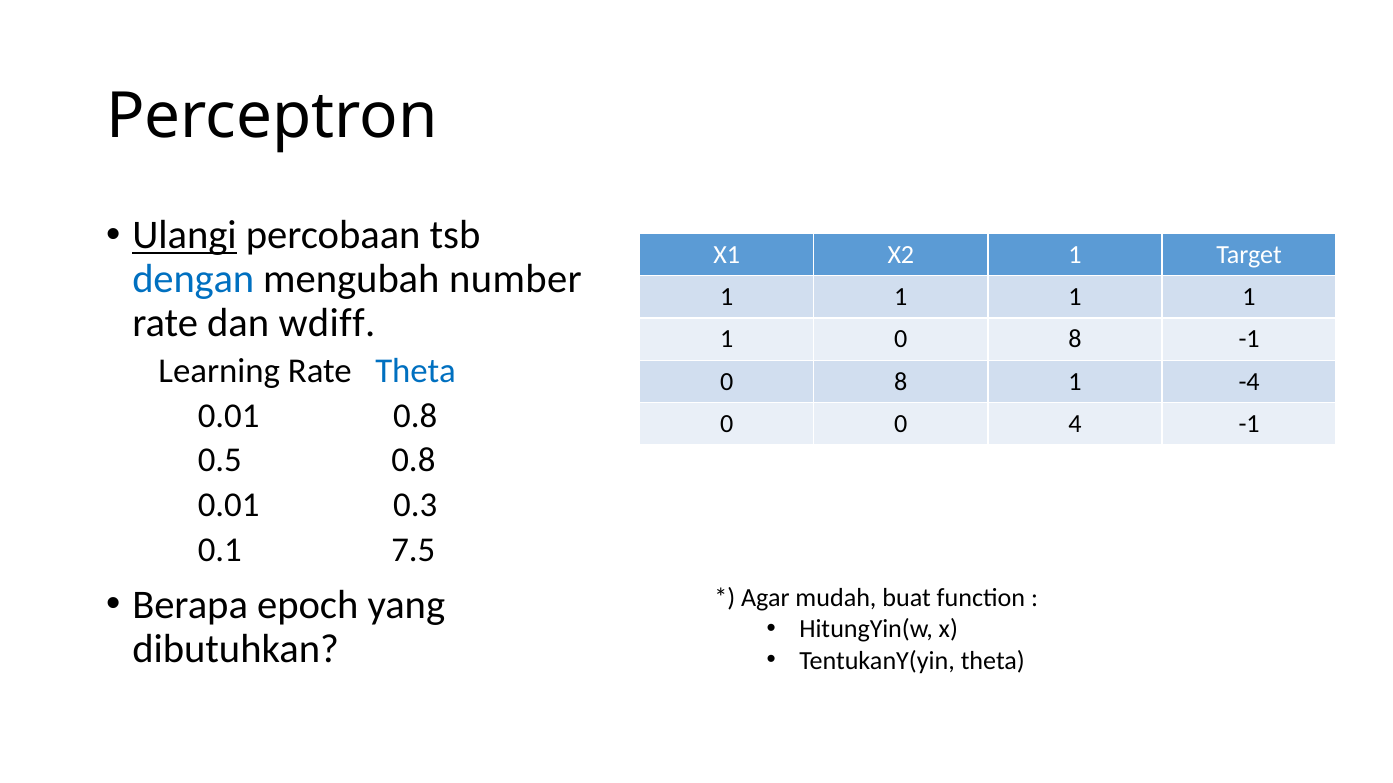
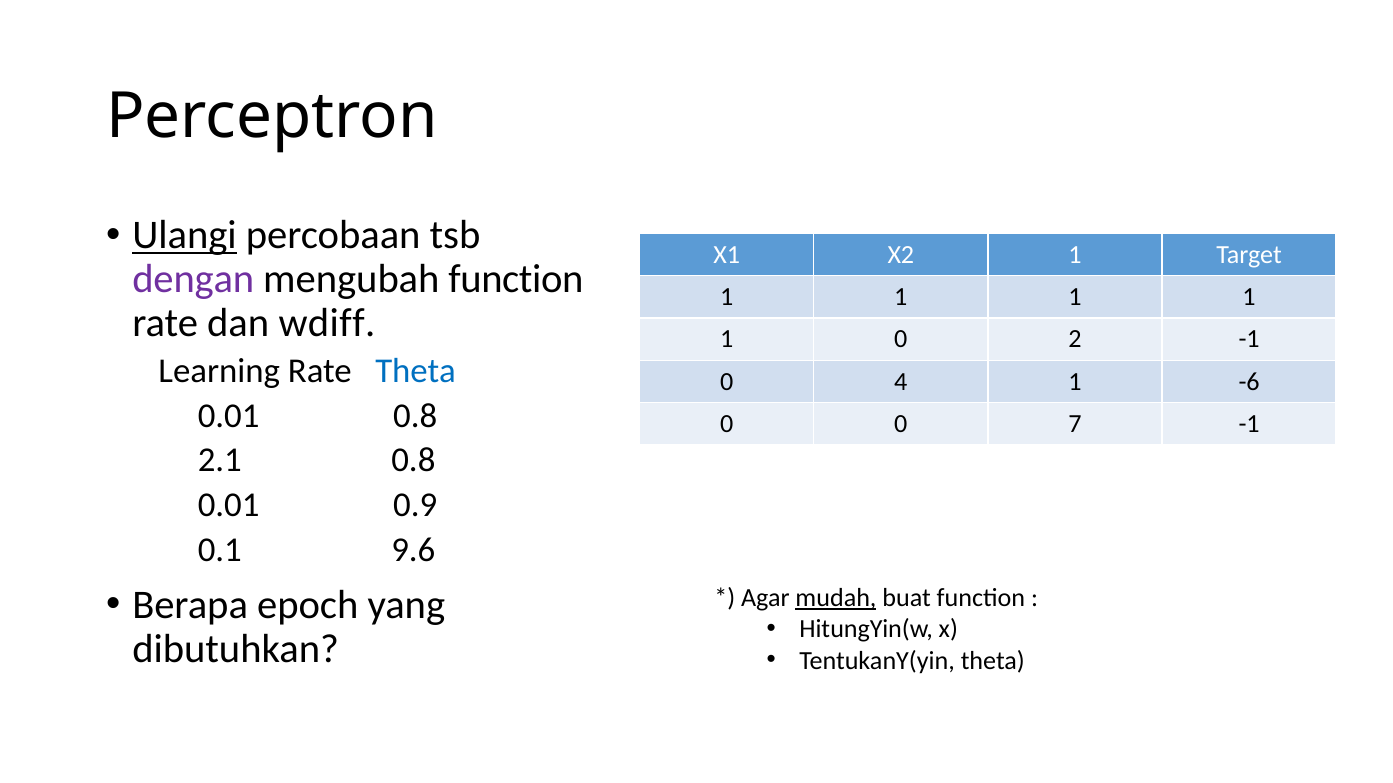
dengan colour: blue -> purple
mengubah number: number -> function
1 0 8: 8 -> 2
8 at (901, 382): 8 -> 4
-4: -4 -> -6
4: 4 -> 7
0.5: 0.5 -> 2.1
0.3: 0.3 -> 0.9
7.5: 7.5 -> 9.6
mudah underline: none -> present
